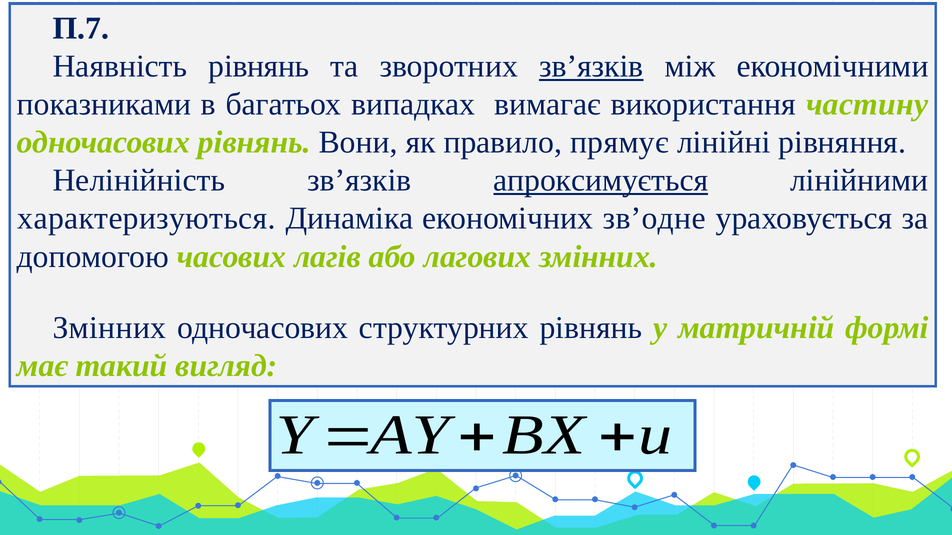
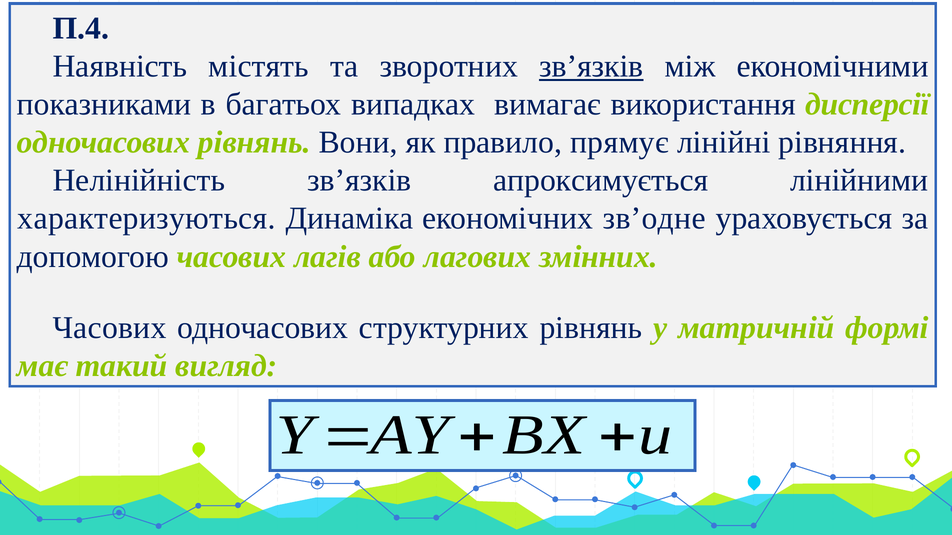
П.7: П.7 -> П.4
Наявність рівнянь: рівнянь -> містять
частину: частину -> дисперсії
апроксимується underline: present -> none
Змінних at (109, 328): Змінних -> Часових
